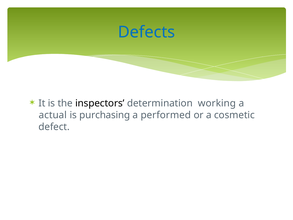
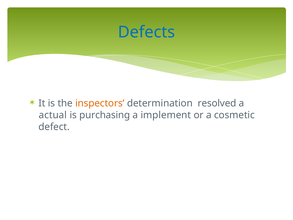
inspectors colour: black -> orange
working: working -> resolved
performed: performed -> implement
